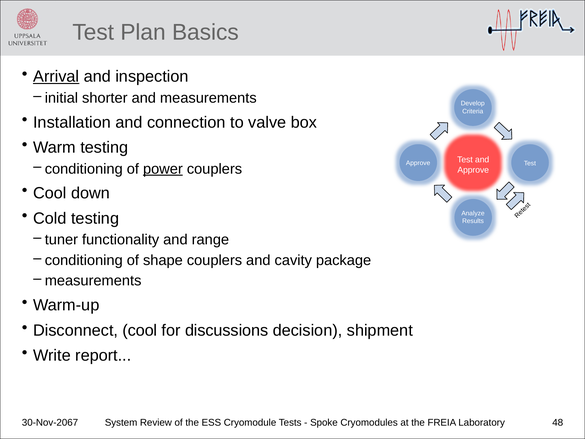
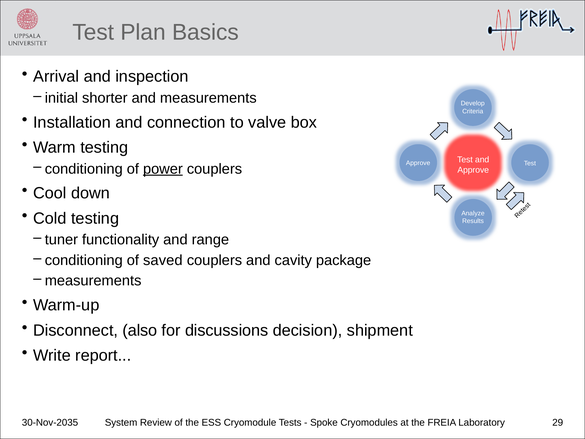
Arrival underline: present -> none
shape: shape -> saved
Disconnect cool: cool -> also
30-Nov-2067: 30-Nov-2067 -> 30-Nov-2035
48: 48 -> 29
